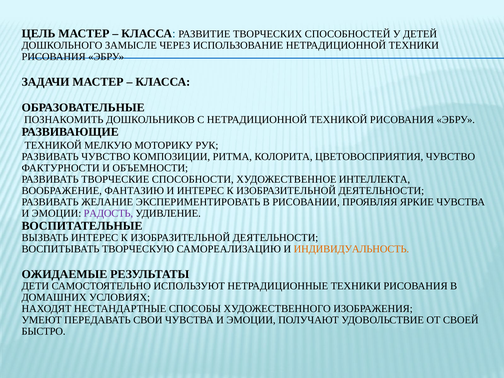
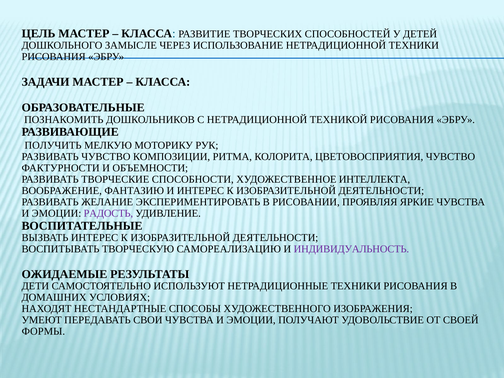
ТЕХНИКОЙ at (53, 145): ТЕХНИКОЙ -> ПОЛУЧИТЬ
ИНДИВИДУАЛЬНОСТЬ colour: orange -> purple
БЫСТРО: БЫСТРО -> ФОРМЫ
